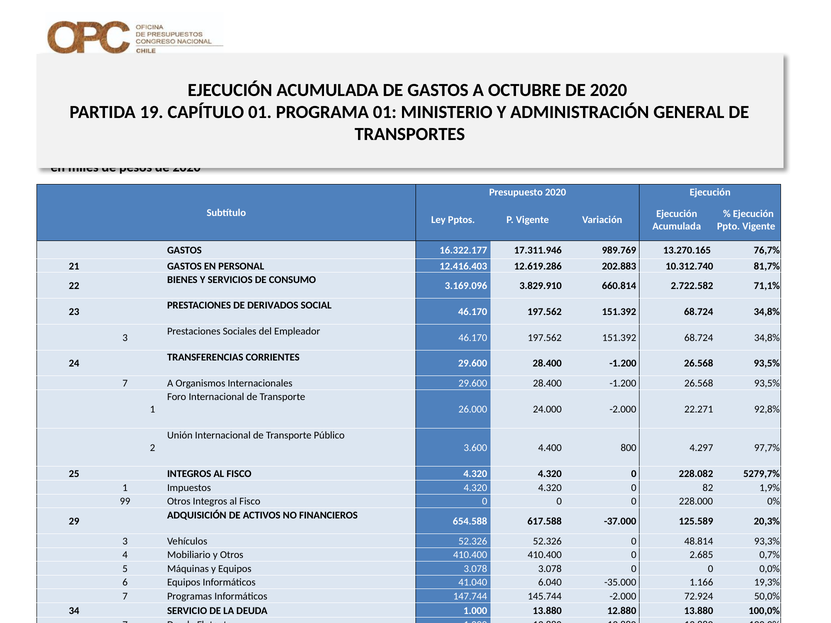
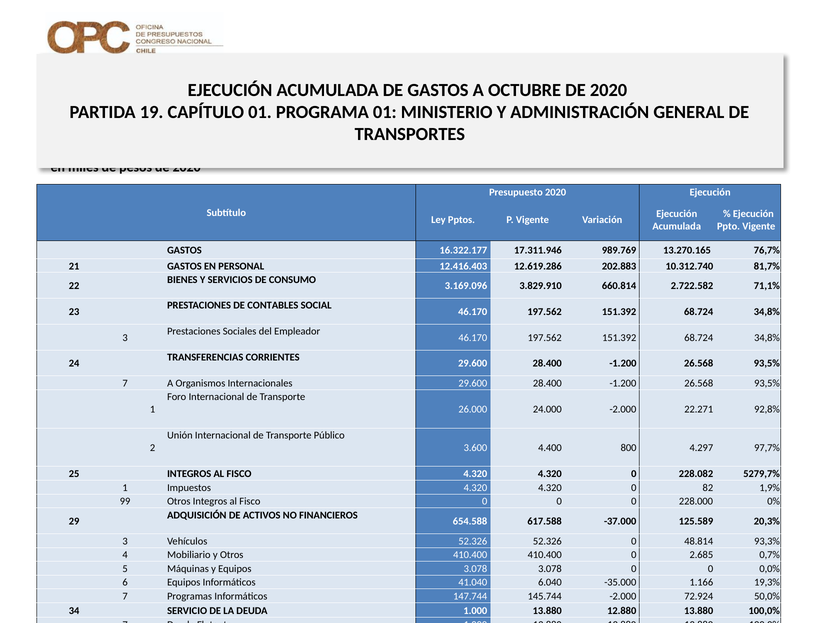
DE DERIVADOS: DERIVADOS -> CONTABLES
